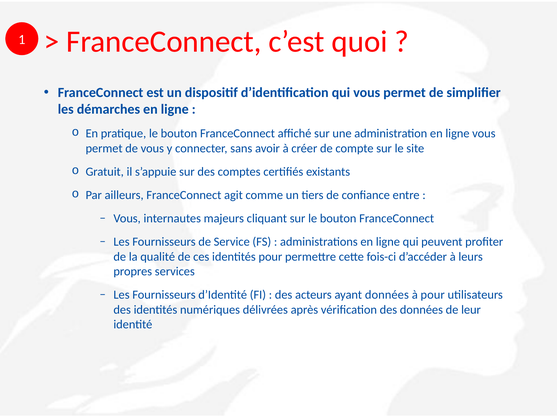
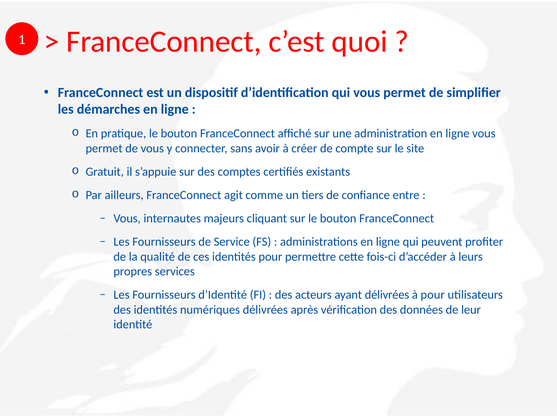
ayant données: données -> délivrées
